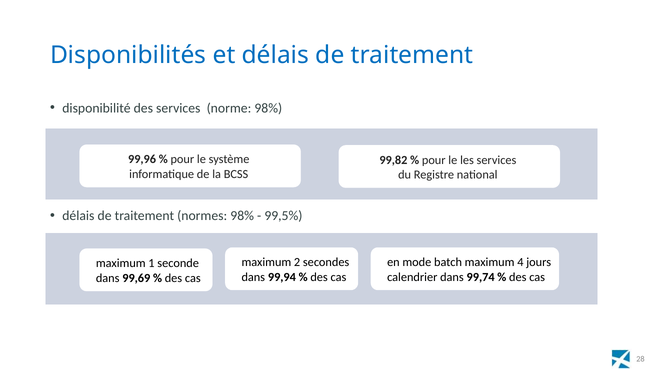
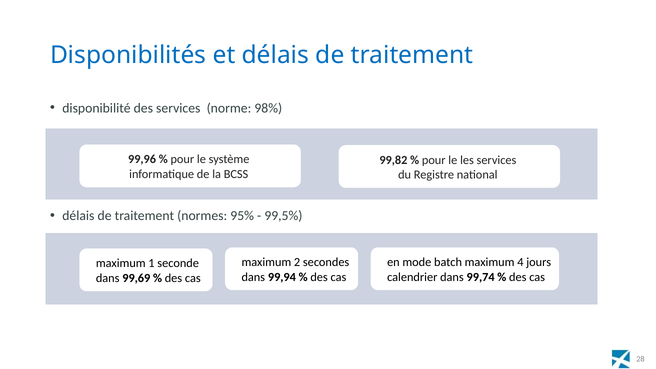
normes 98%: 98% -> 95%
